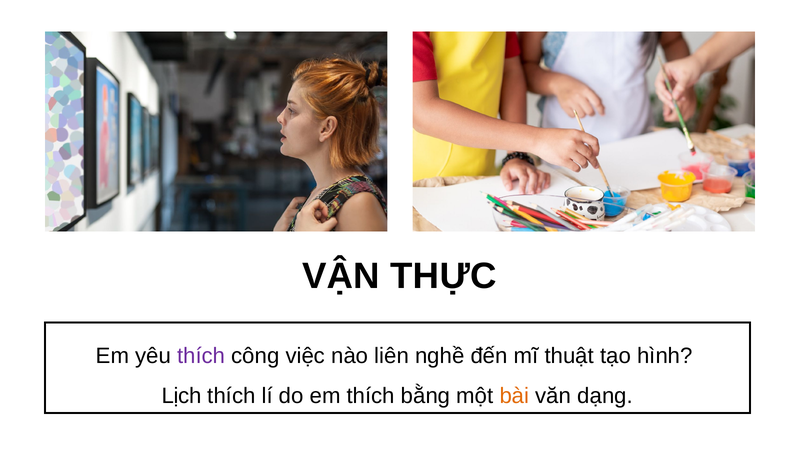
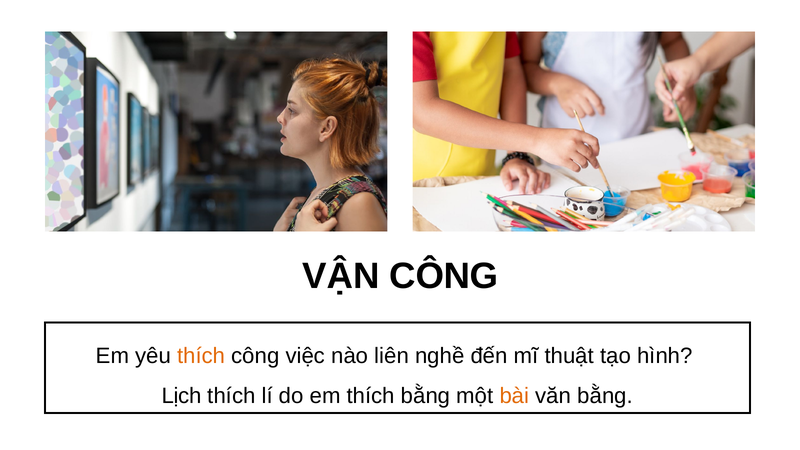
VẬN THỰC: THỰC -> CÔNG
thích at (201, 356) colour: purple -> orange
văn dạng: dạng -> bằng
